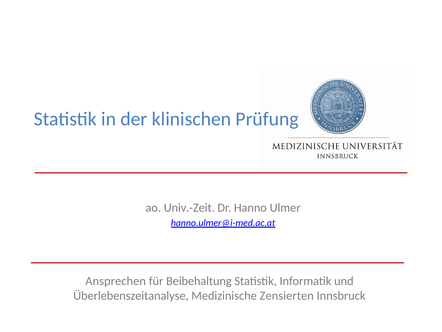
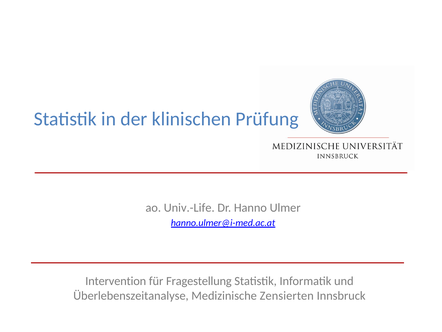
Univ.-Zeit: Univ.-Zeit -> Univ.-Life
Ansprechen: Ansprechen -> Intervention
Beibehaltung: Beibehaltung -> Fragestellung
